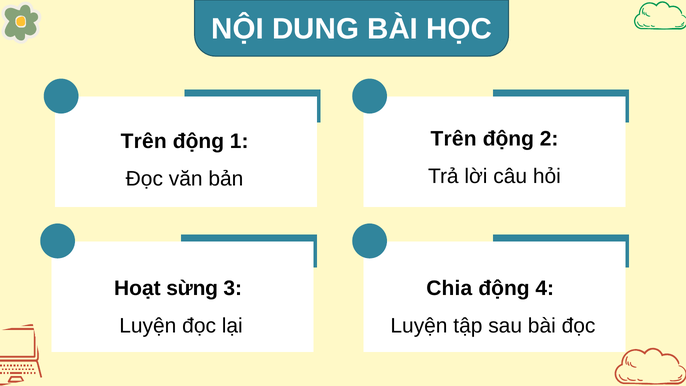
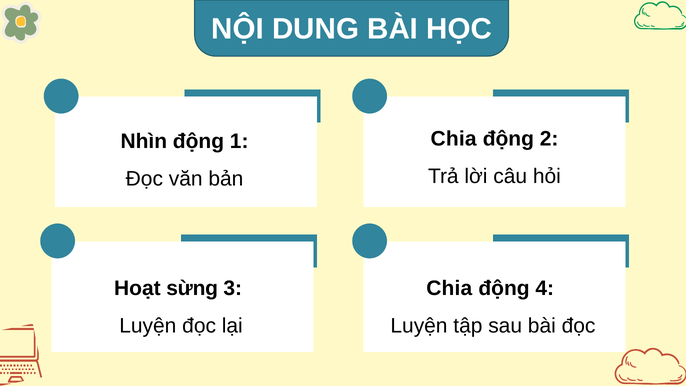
Trên at (454, 139): Trên -> Chia
Trên at (144, 141): Trên -> Nhìn
